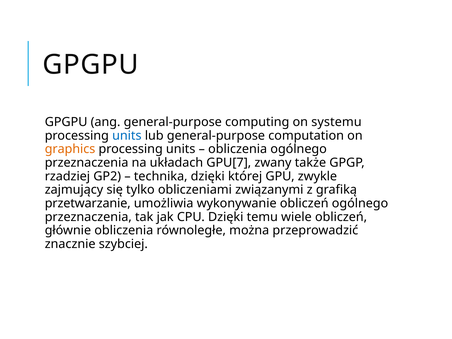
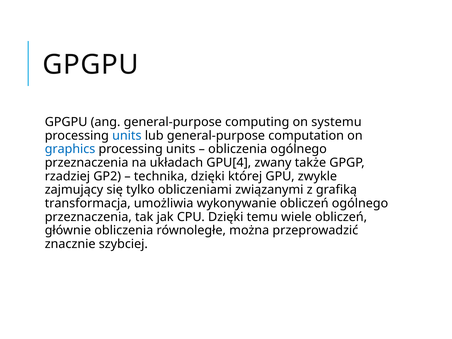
graphics colour: orange -> blue
GPU[7: GPU[7 -> GPU[4
przetwarzanie: przetwarzanie -> transformacja
